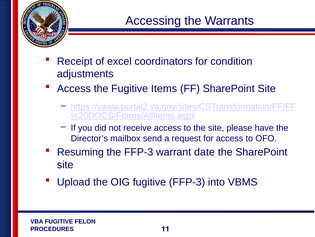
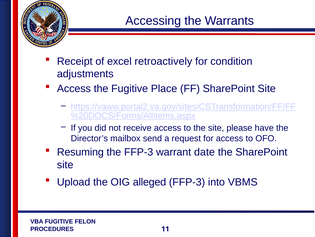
coordinators: coordinators -> retroactively
Items: Items -> Place
OIG fugitive: fugitive -> alleged
